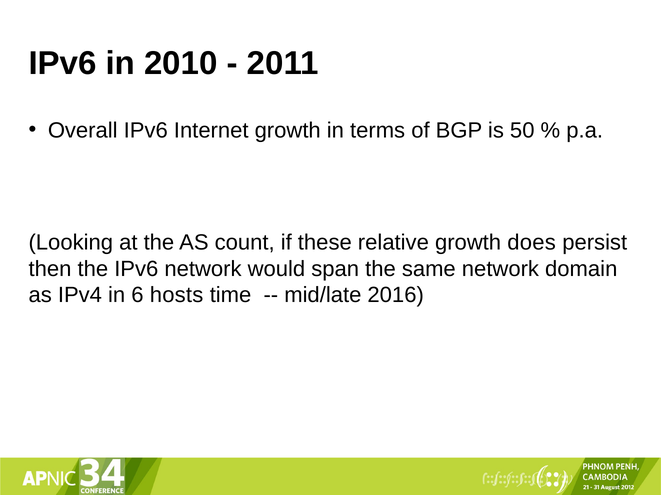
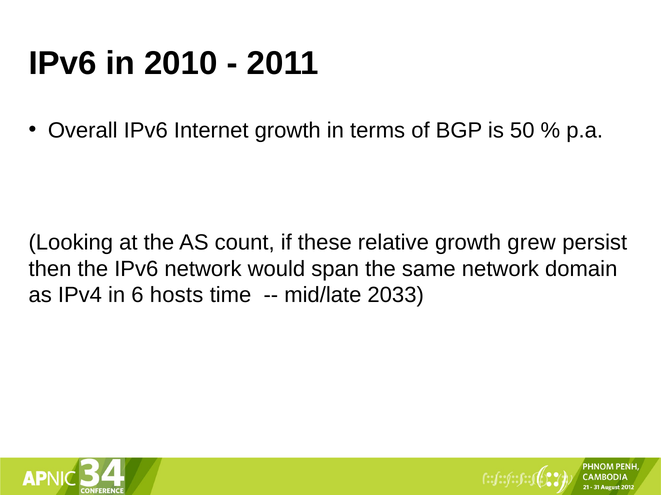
does: does -> grew
2016: 2016 -> 2033
